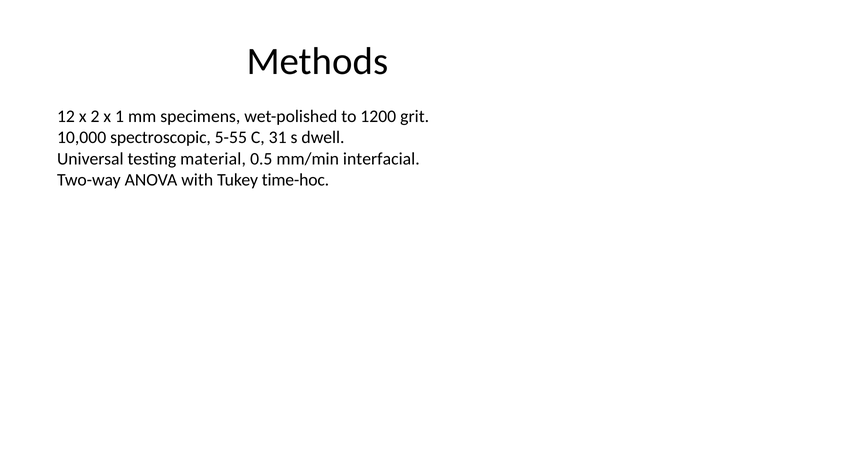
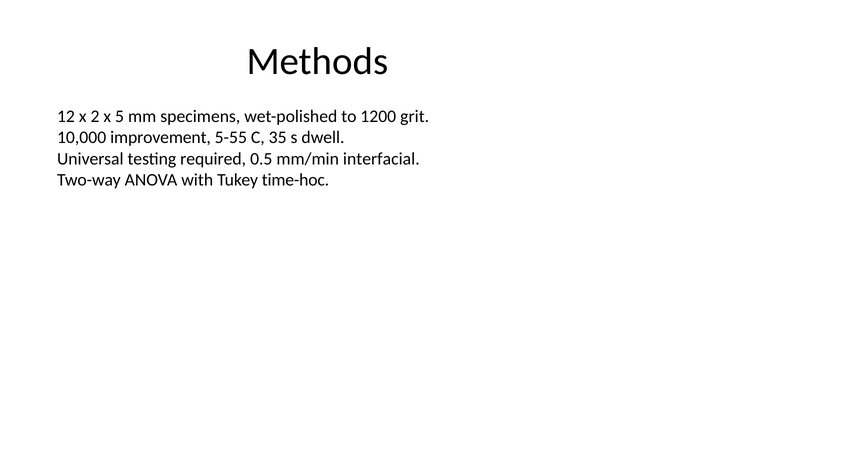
1: 1 -> 5
spectroscopic: spectroscopic -> improvement
31: 31 -> 35
material: material -> required
